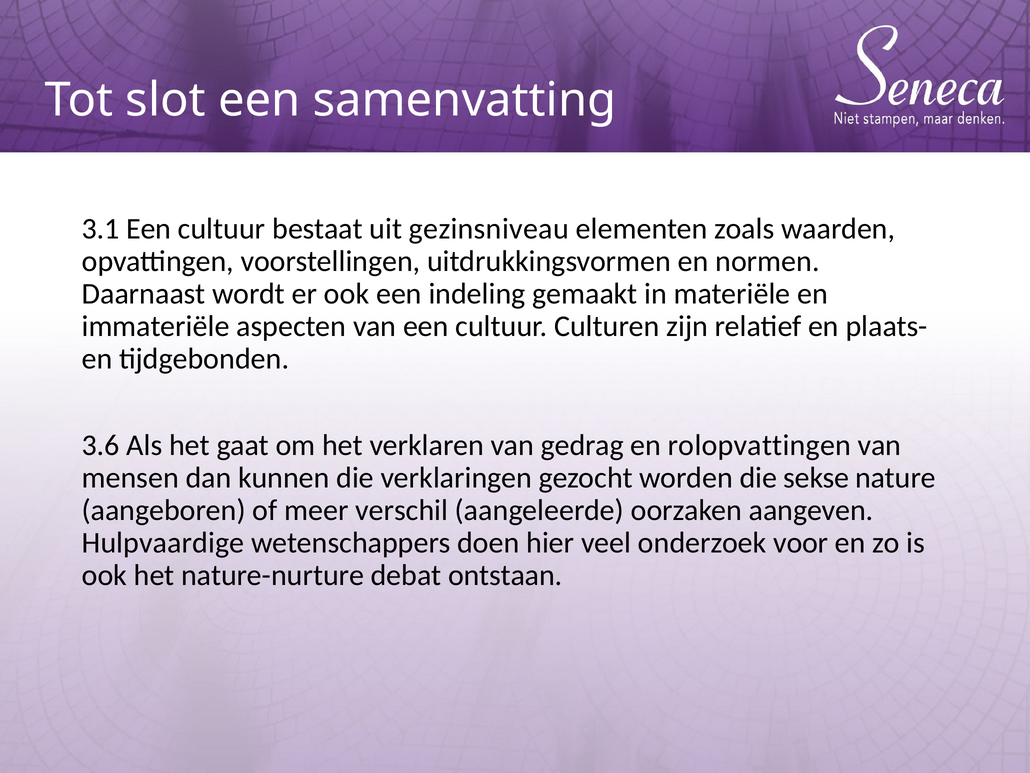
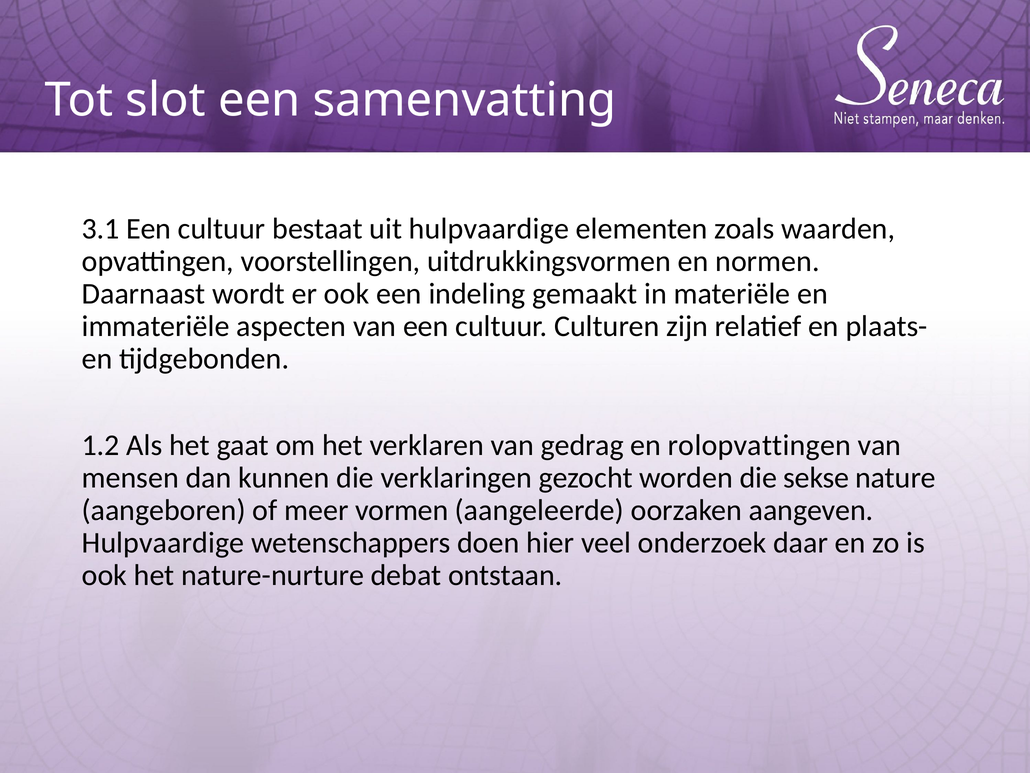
uit gezinsniveau: gezinsniveau -> hulpvaardige
3.6: 3.6 -> 1.2
verschil: verschil -> vormen
voor: voor -> daar
